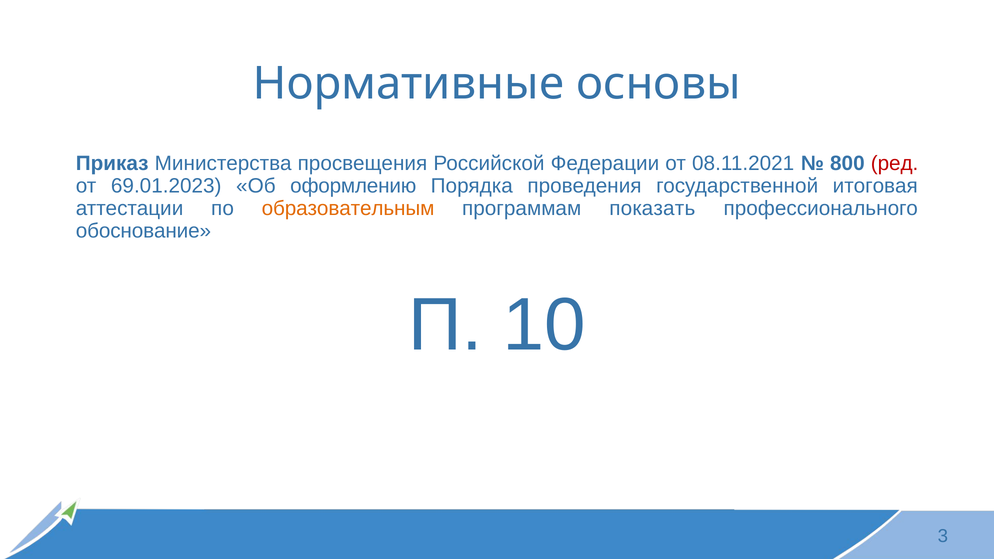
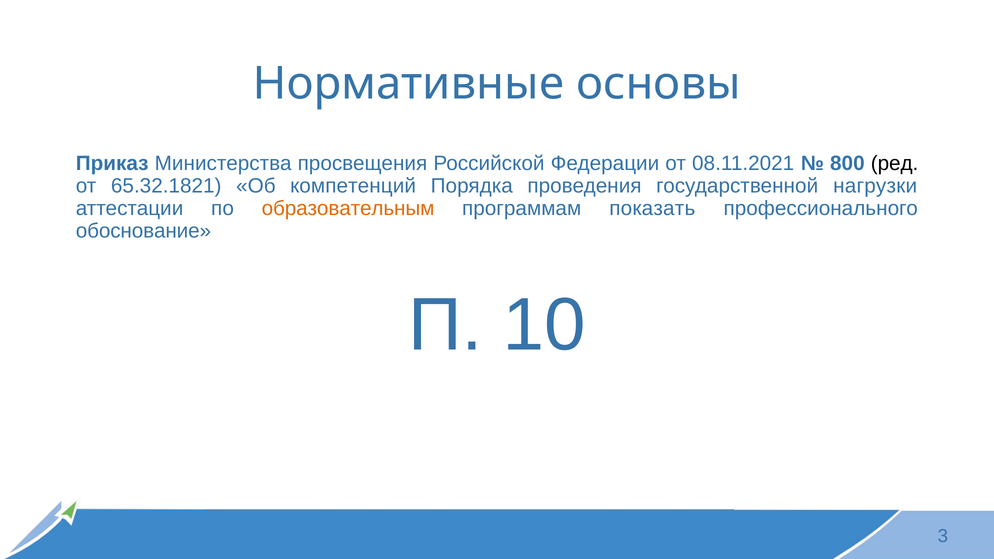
ред colour: red -> black
69.01.2023: 69.01.2023 -> 65.32.1821
оформлению: оформлению -> компетенций
итоговая: итоговая -> нагрузки
